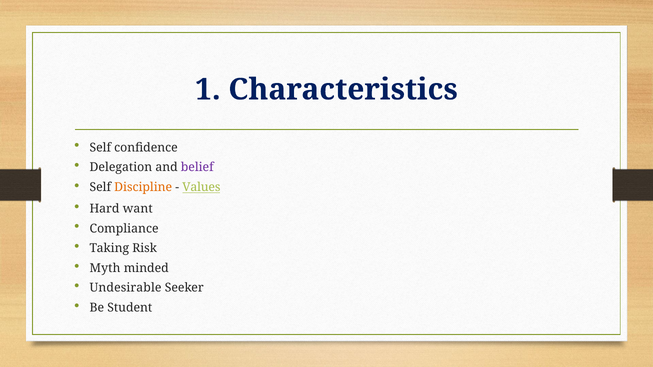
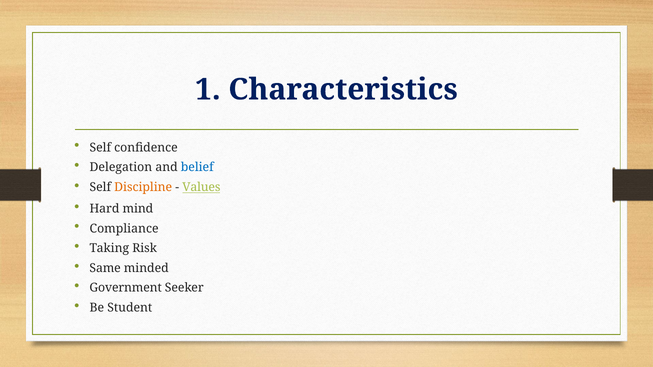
belief colour: purple -> blue
want: want -> mind
Myth: Myth -> Same
Undesirable: Undesirable -> Government
